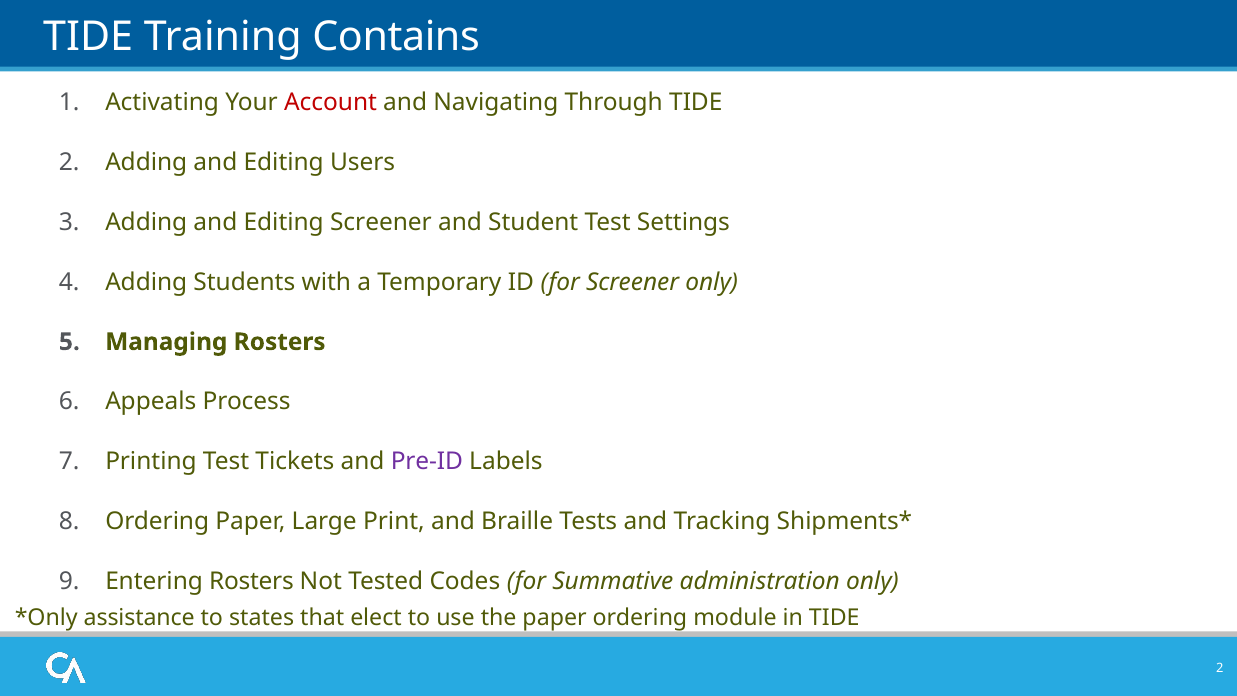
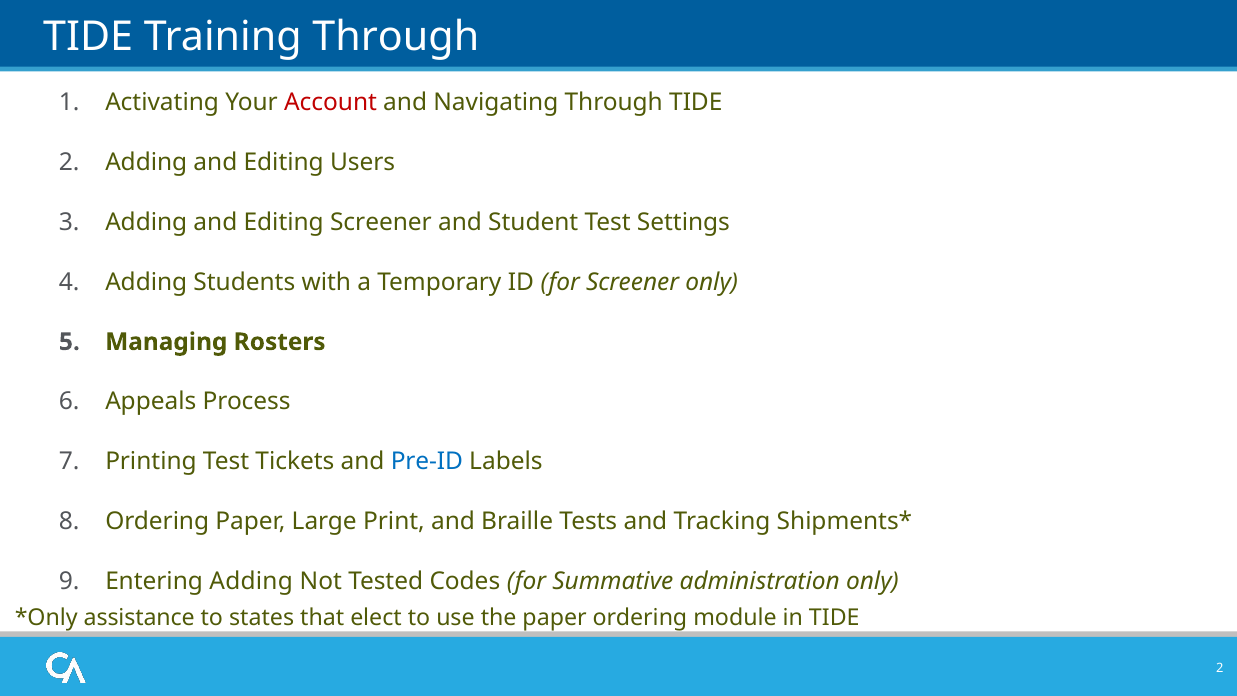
Training Contains: Contains -> Through
Pre-ID colour: purple -> blue
Entering Rosters: Rosters -> Adding
